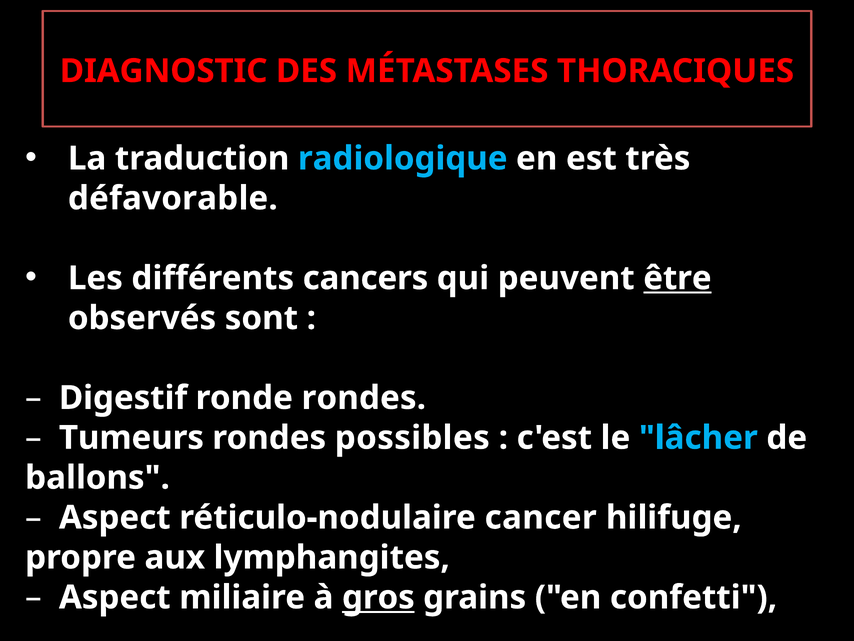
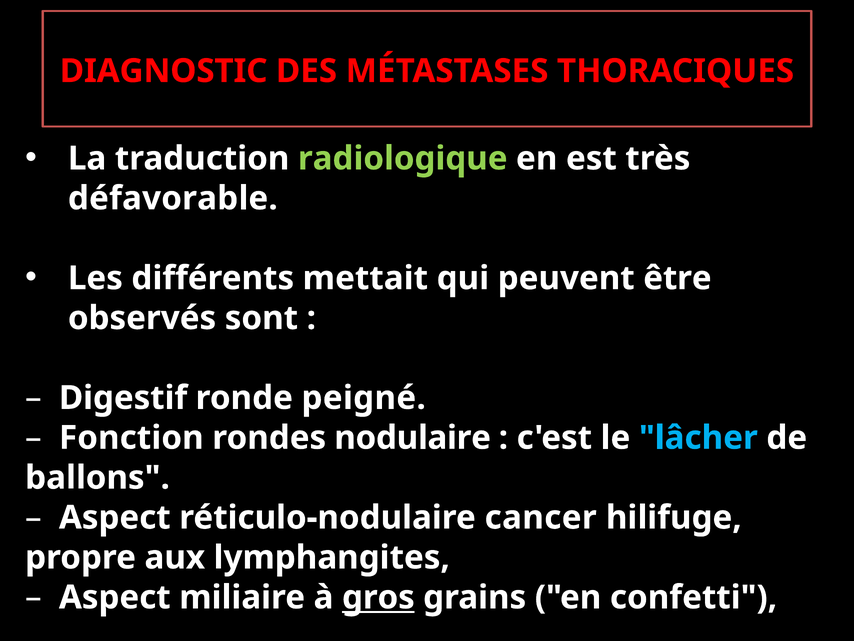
radiologique colour: light blue -> light green
cancers: cancers -> mettait
être underline: present -> none
ronde rondes: rondes -> peigné
Tumeurs: Tumeurs -> Fonction
possibles: possibles -> nodulaire
